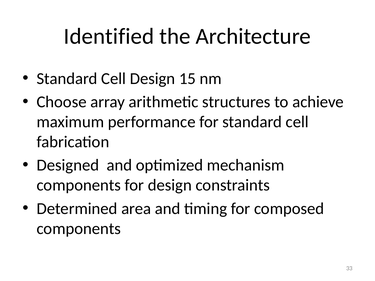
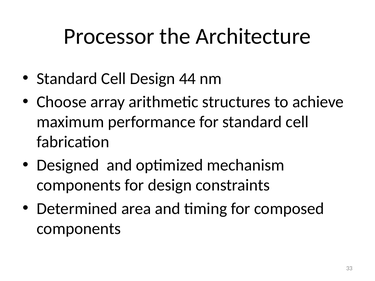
Identified: Identified -> Processor
15: 15 -> 44
